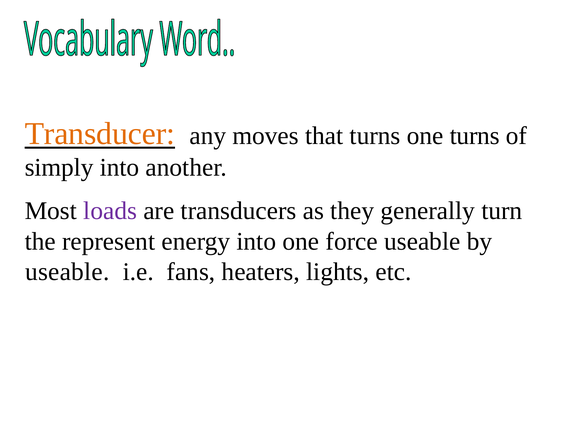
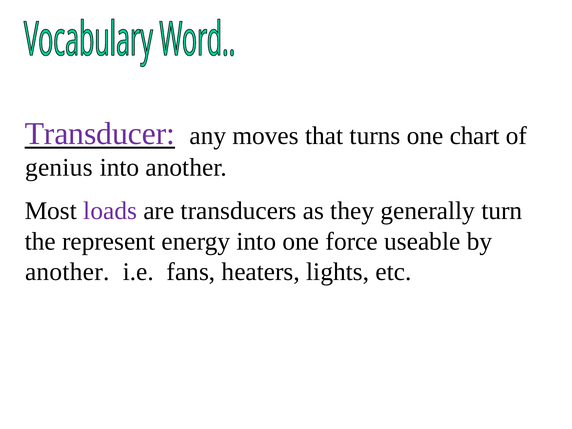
Transducer colour: orange -> purple
one turns: turns -> chart
simply: simply -> genius
useable at (67, 272): useable -> another
